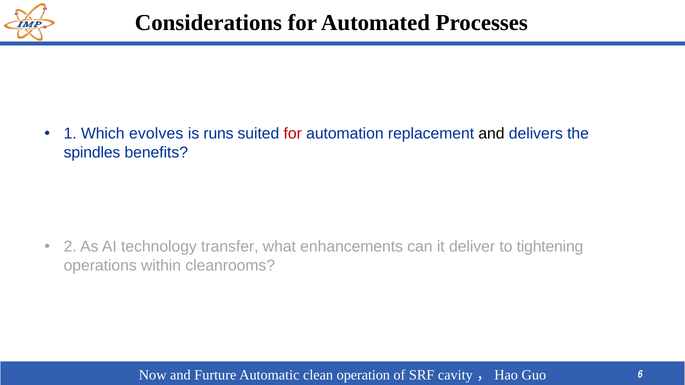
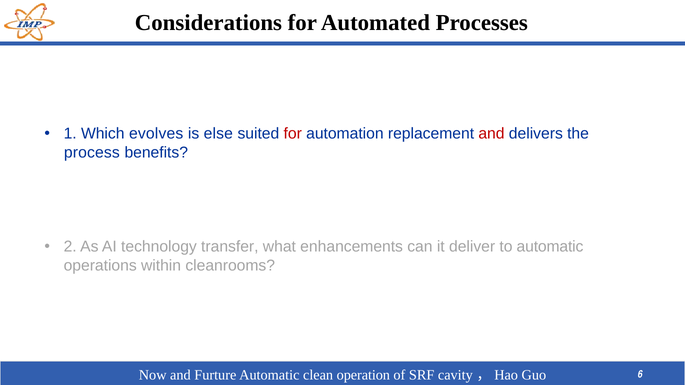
runs: runs -> else
and at (491, 134) colour: black -> red
spindles: spindles -> process
to tightening: tightening -> automatic
